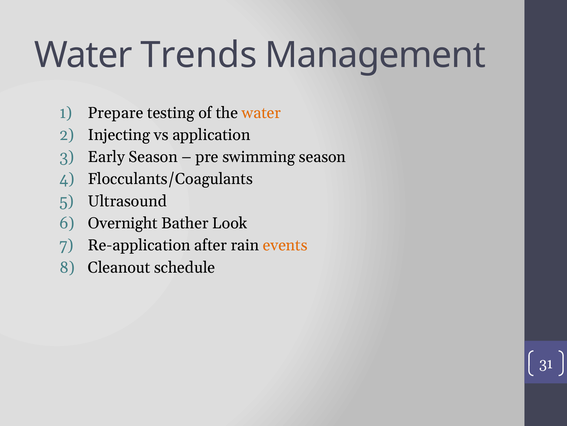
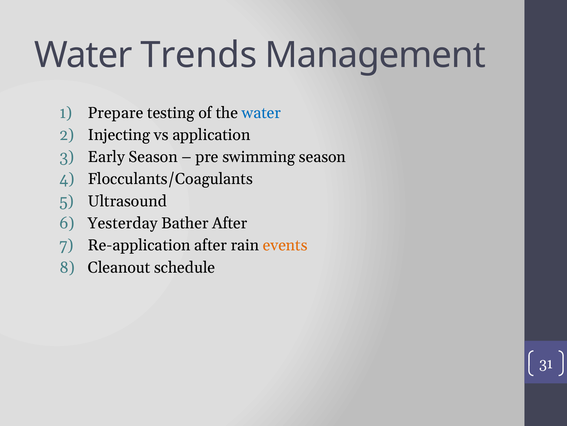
water at (261, 113) colour: orange -> blue
Overnight: Overnight -> Yesterday
Bather Look: Look -> After
